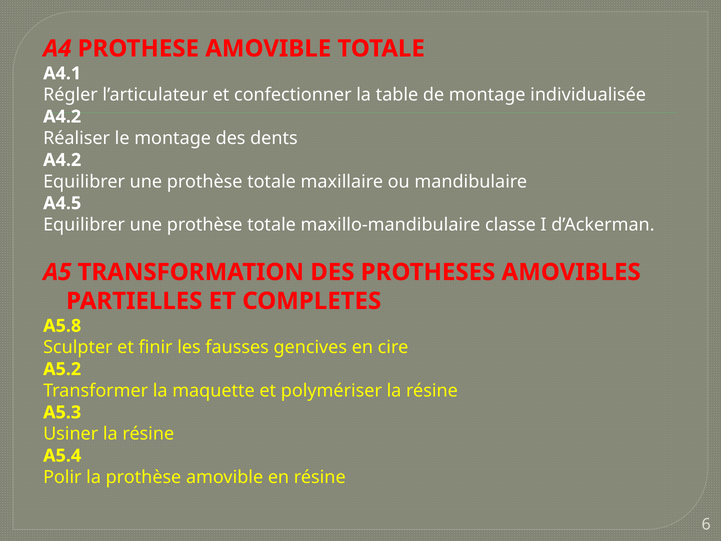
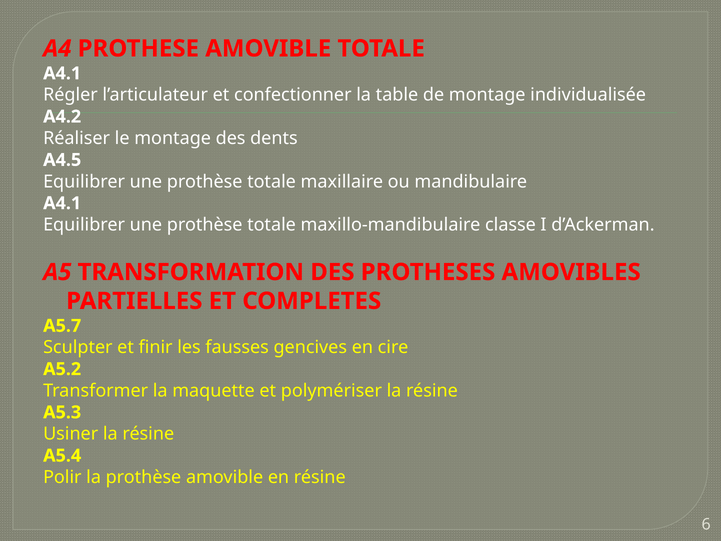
A4.2 at (62, 160): A4.2 -> A4.5
A4.5 at (62, 203): A4.5 -> A4.1
A5.8: A5.8 -> A5.7
